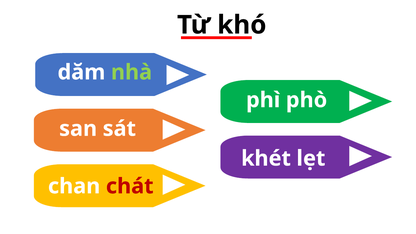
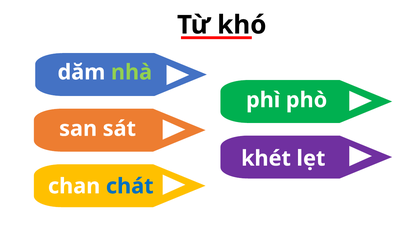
chát colour: red -> blue
